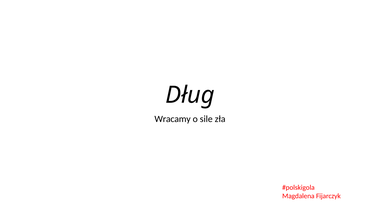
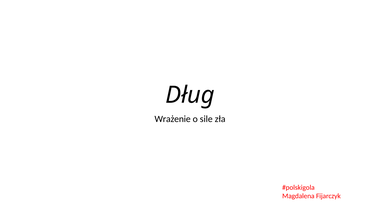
Wracamy: Wracamy -> Wrażenie
